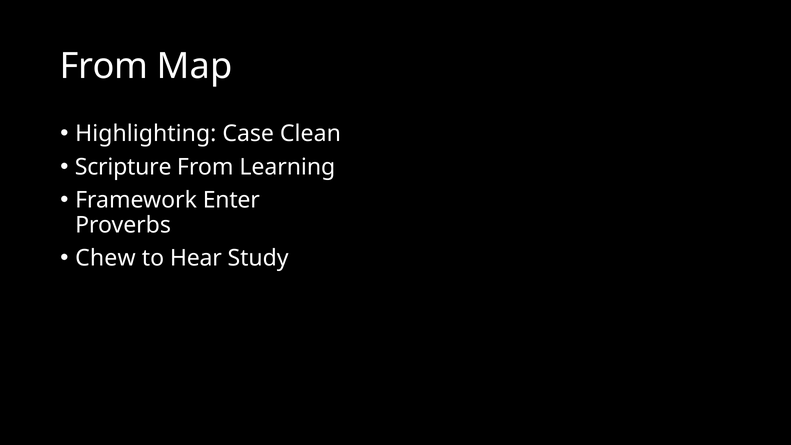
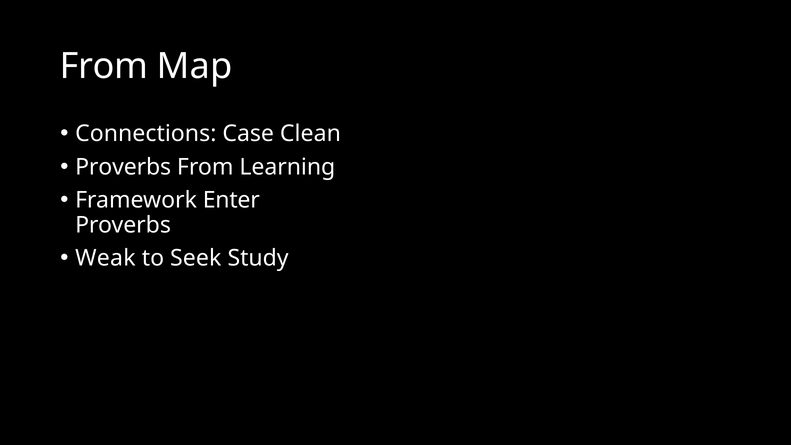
Highlighting: Highlighting -> Connections
Scripture at (123, 167): Scripture -> Proverbs
Chew: Chew -> Weak
Hear: Hear -> Seek
